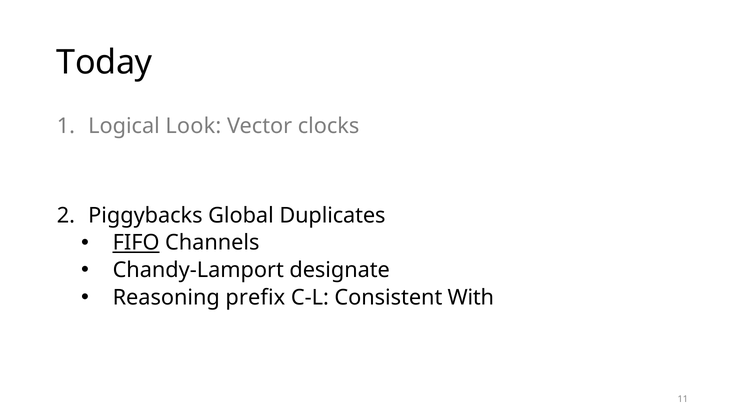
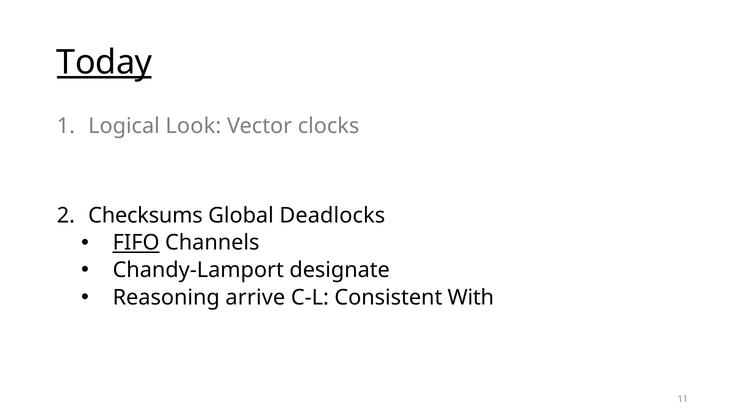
Today underline: none -> present
Piggybacks: Piggybacks -> Checksums
Duplicates: Duplicates -> Deadlocks
prefix: prefix -> arrive
